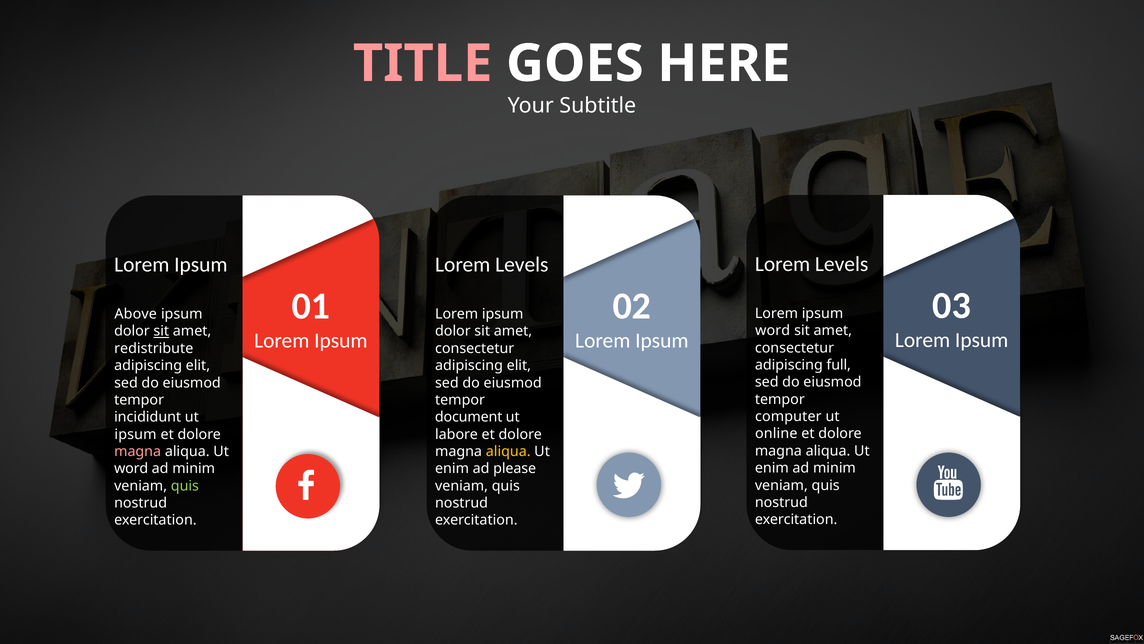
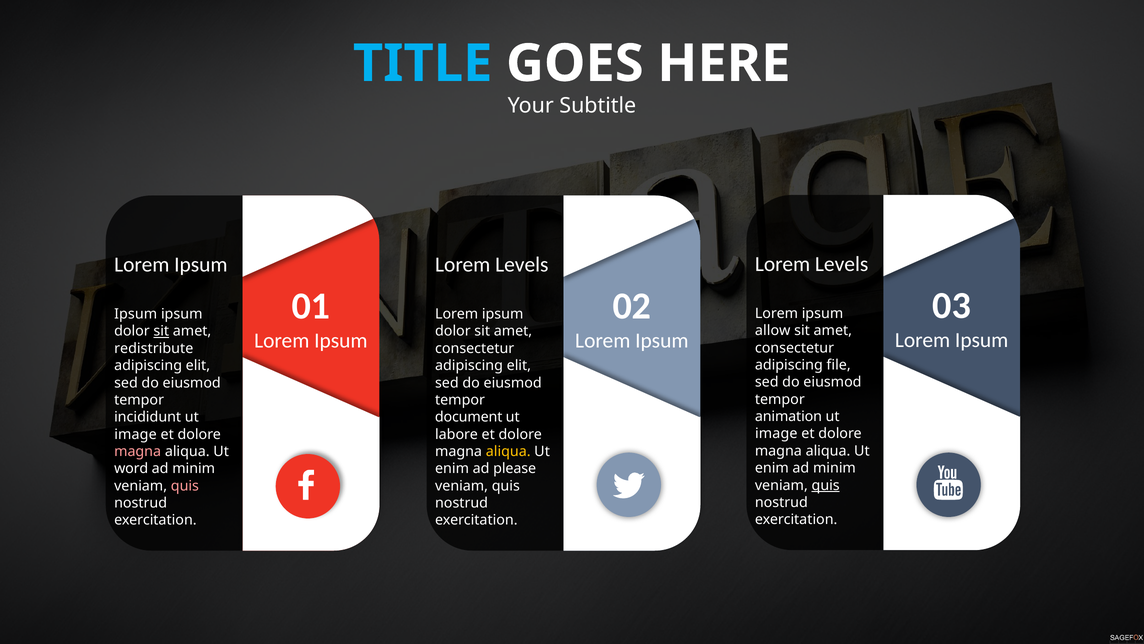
TITLE colour: pink -> light blue
Above at (136, 314): Above -> Ipsum
word at (773, 330): word -> allow
full: full -> file
computer: computer -> animation
online at (776, 433): online -> image
ipsum at (135, 434): ipsum -> image
quis at (826, 485) underline: none -> present
quis at (185, 485) colour: light green -> pink
